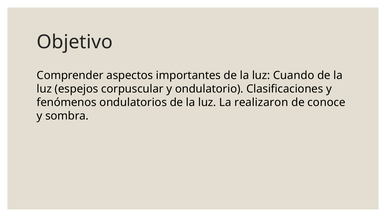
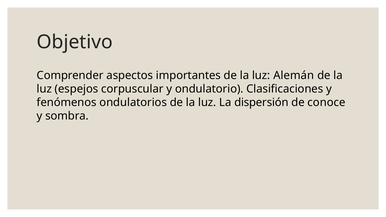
Cuando: Cuando -> Alemán
realizaron: realizaron -> dispersión
